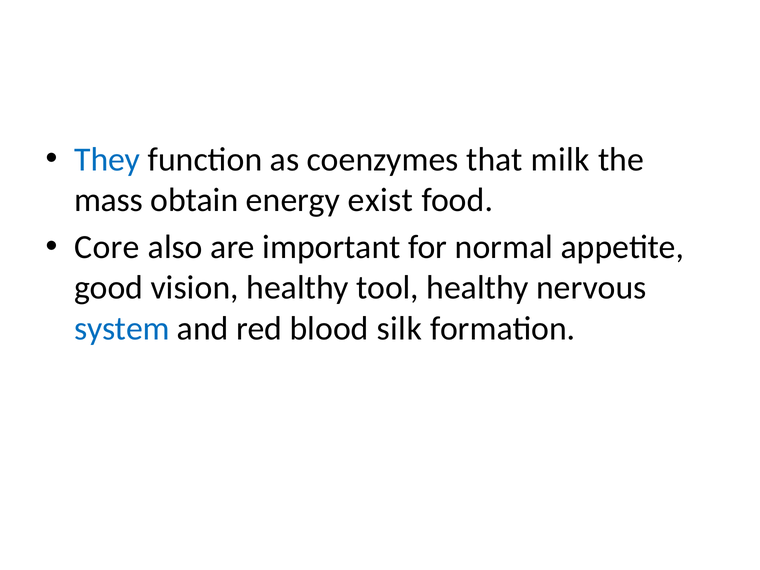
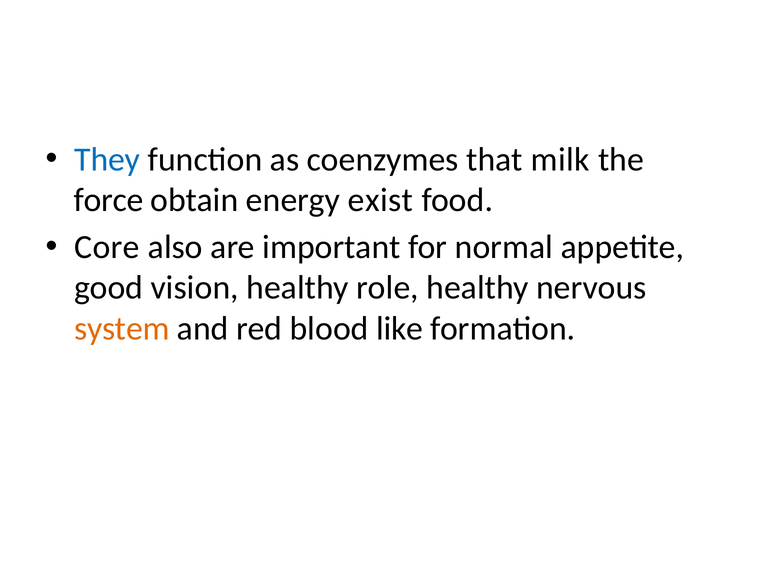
mass: mass -> force
tool: tool -> role
system colour: blue -> orange
silk: silk -> like
